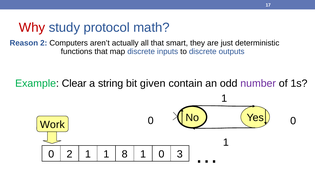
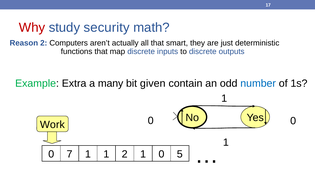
protocol: protocol -> security
Clear: Clear -> Extra
string: string -> many
number colour: purple -> blue
0 2: 2 -> 7
1 8: 8 -> 2
3: 3 -> 5
